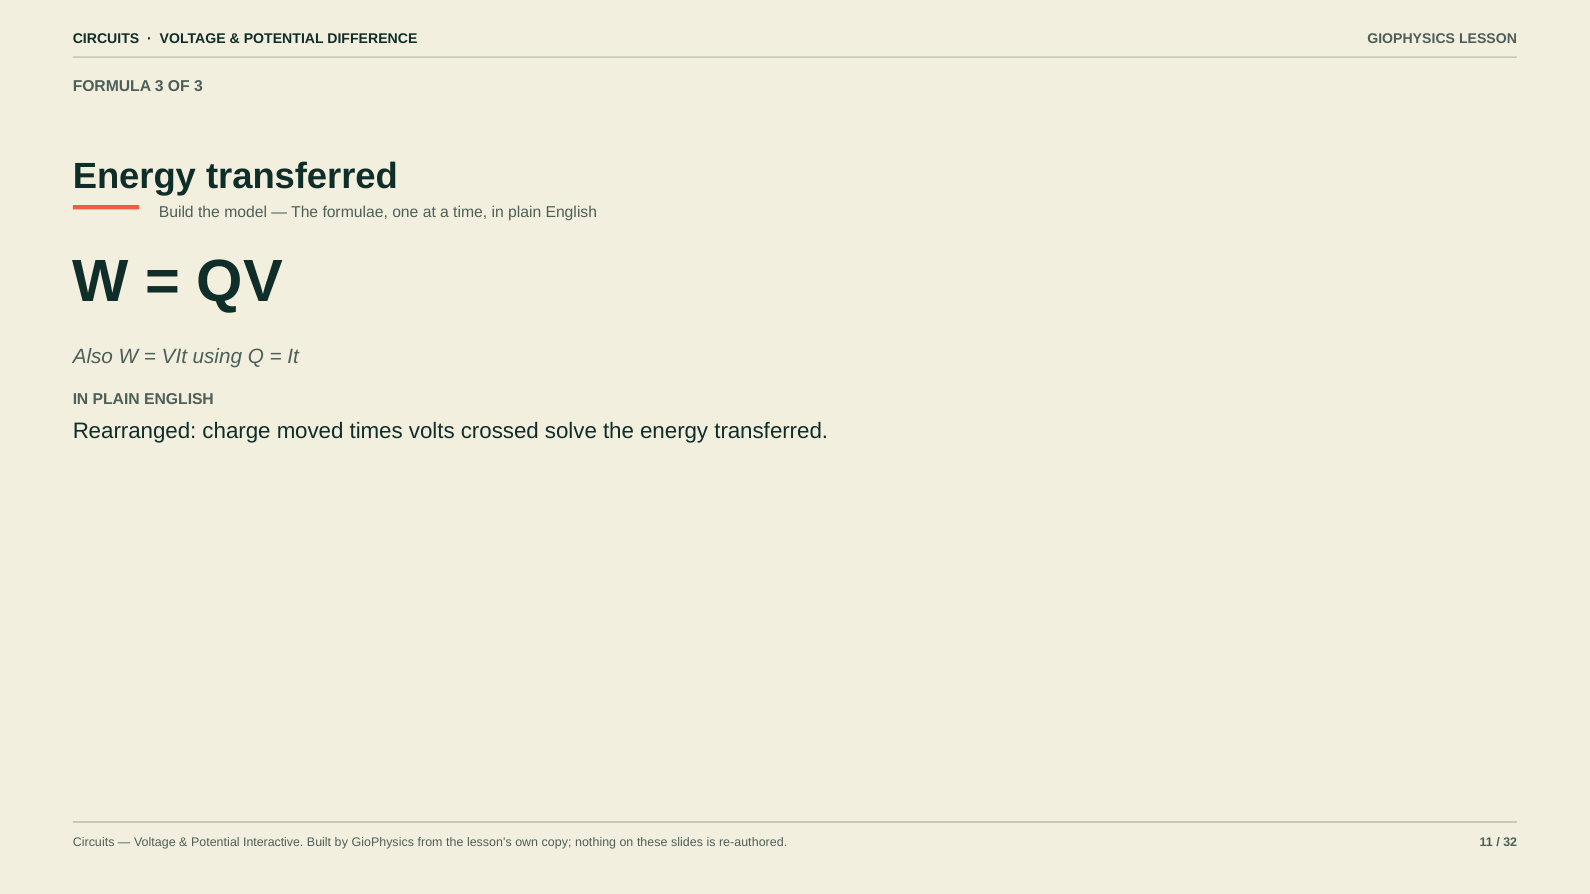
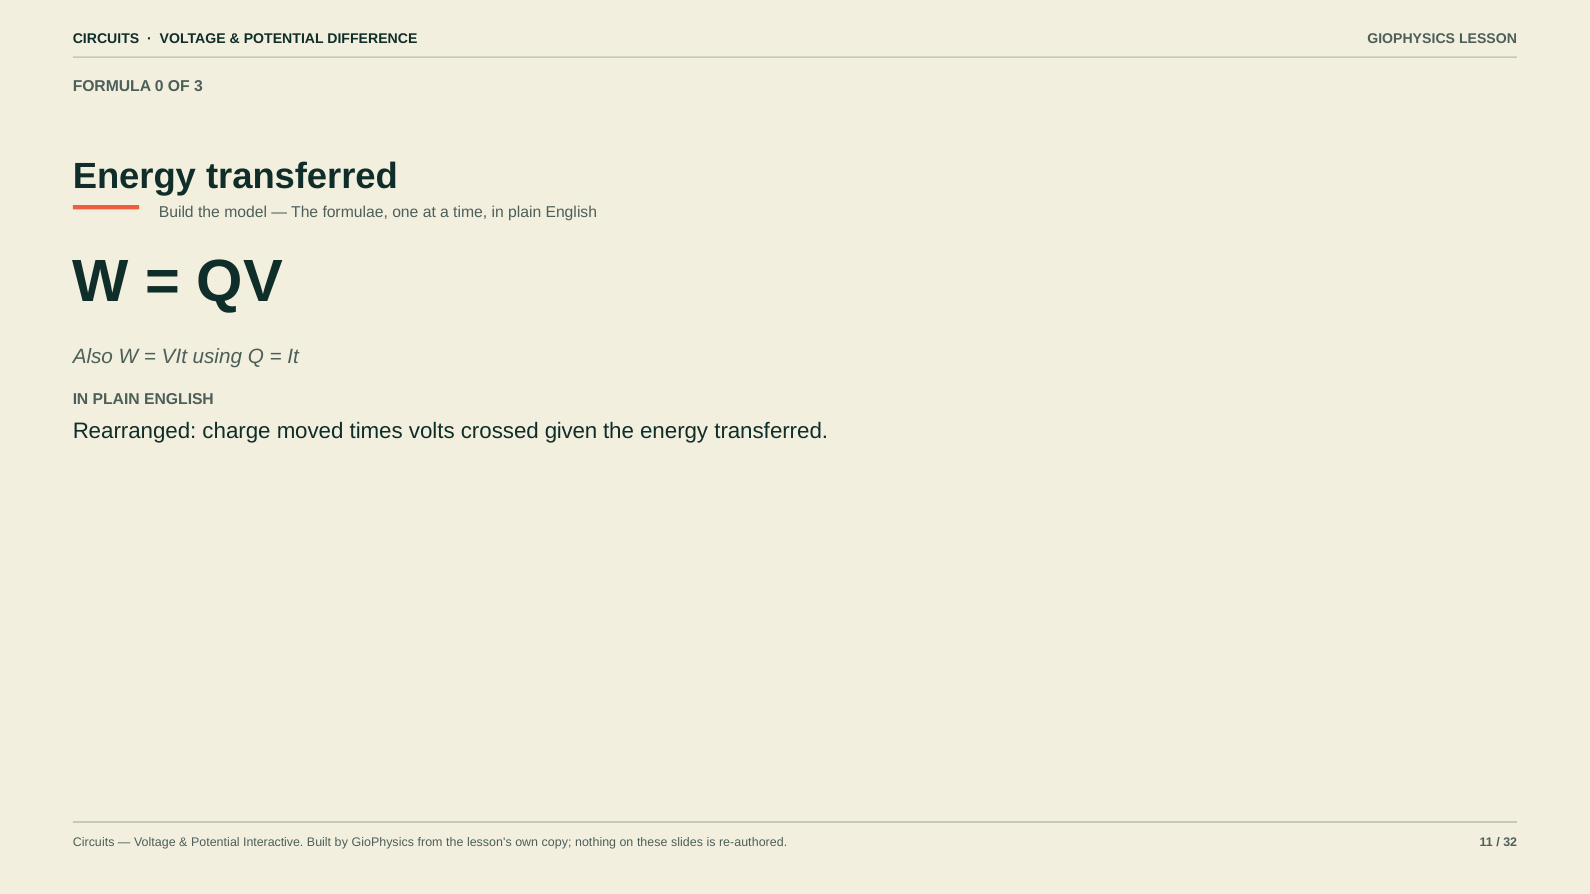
FORMULA 3: 3 -> 0
solve: solve -> given
